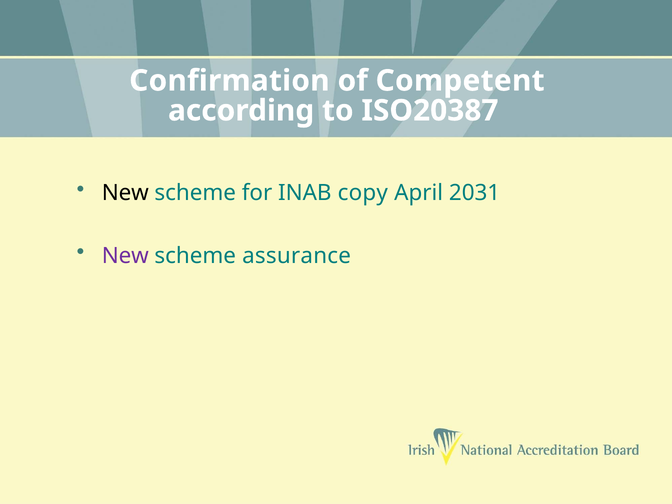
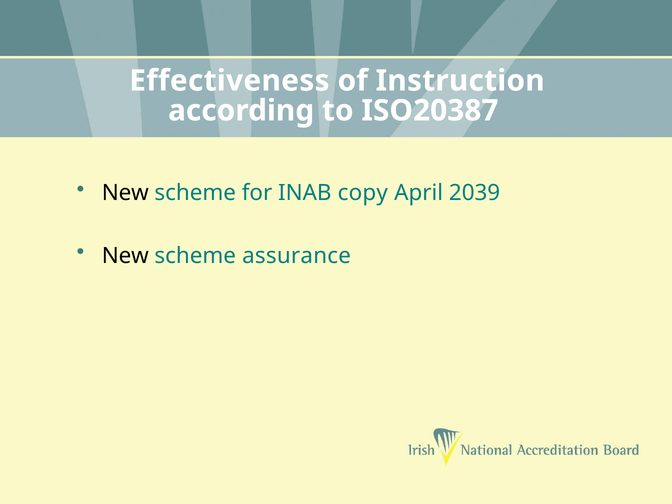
Confirmation: Confirmation -> Effectiveness
Competent: Competent -> Instruction
2031: 2031 -> 2039
New at (125, 256) colour: purple -> black
